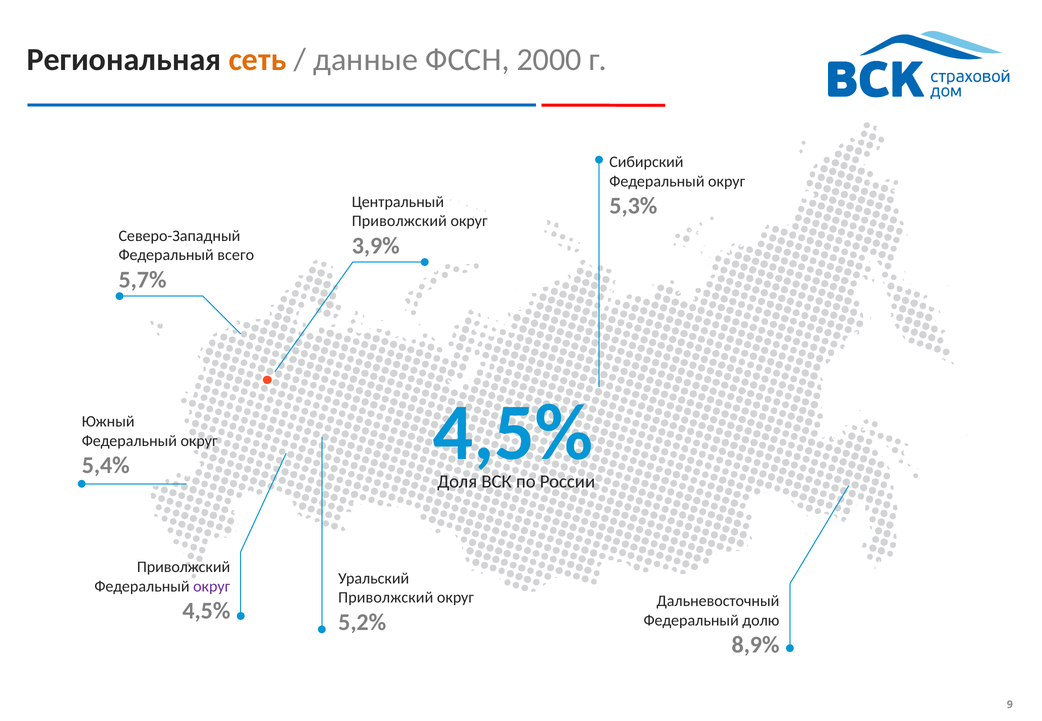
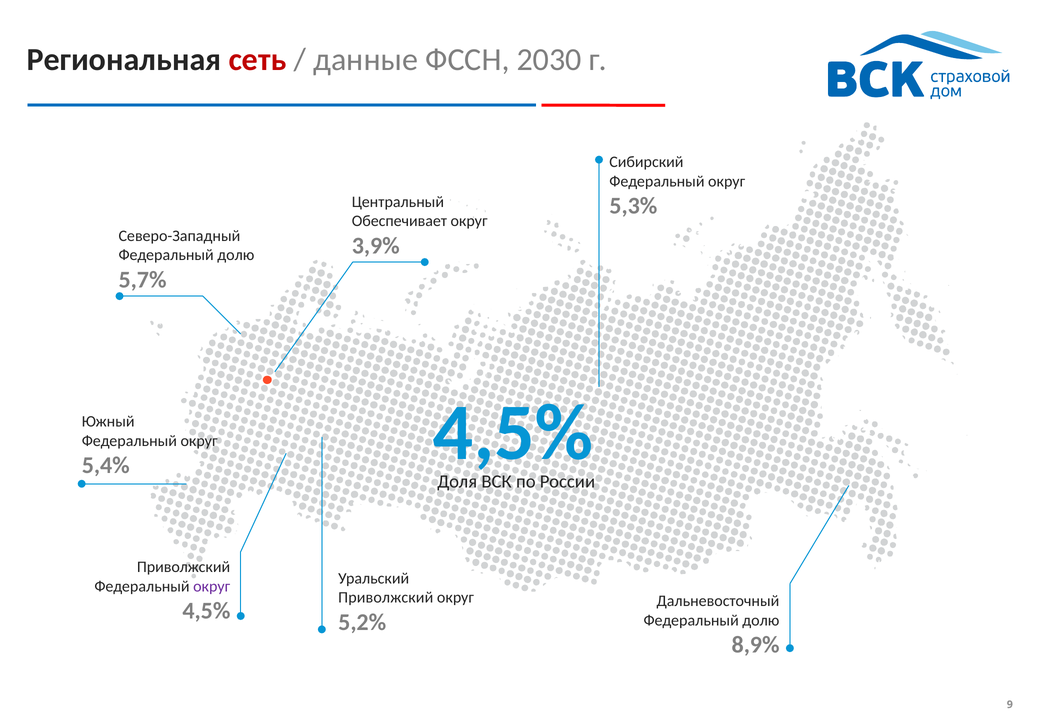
сеть colour: orange -> red
2000: 2000 -> 2030
Приволжский at (399, 221): Приволжский -> Обеспечивает
всего at (236, 255): всего -> долю
